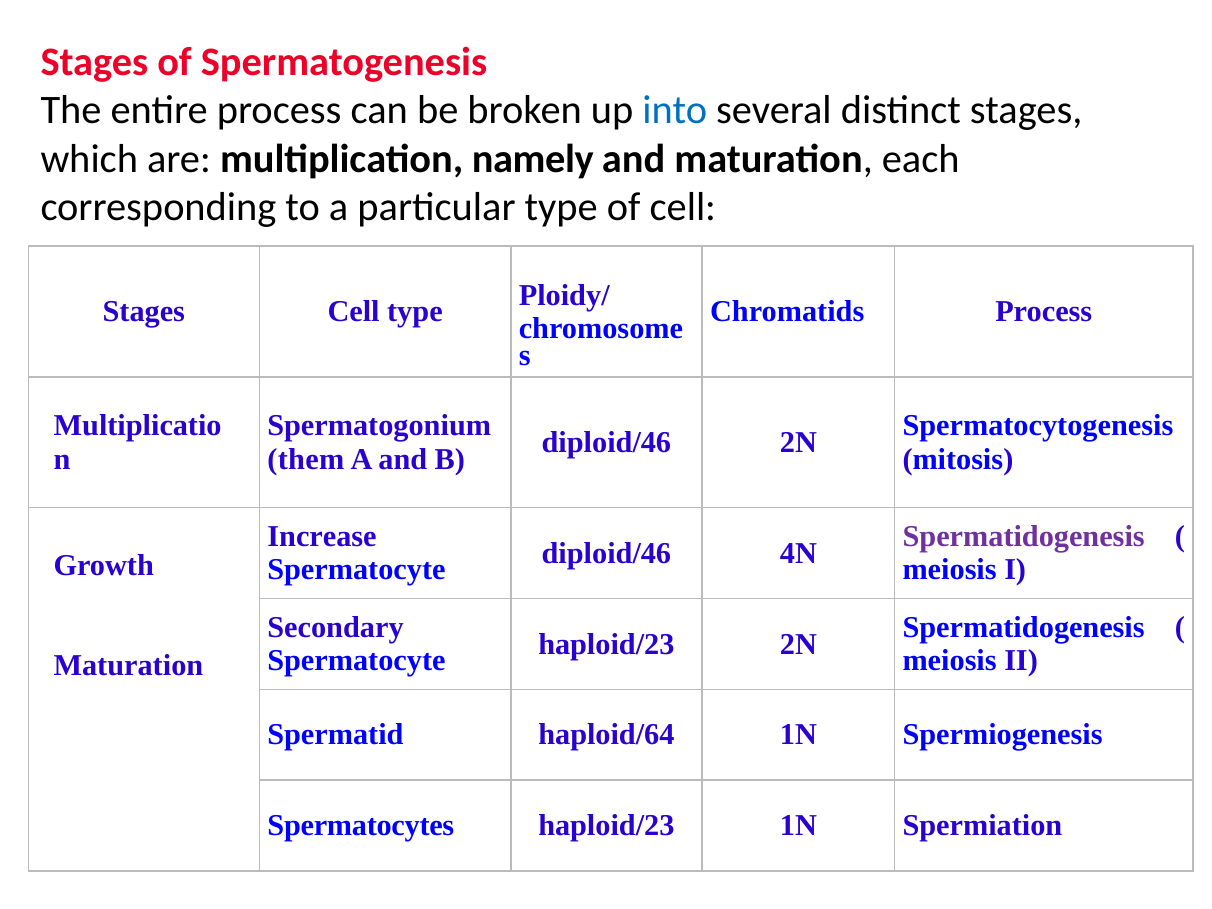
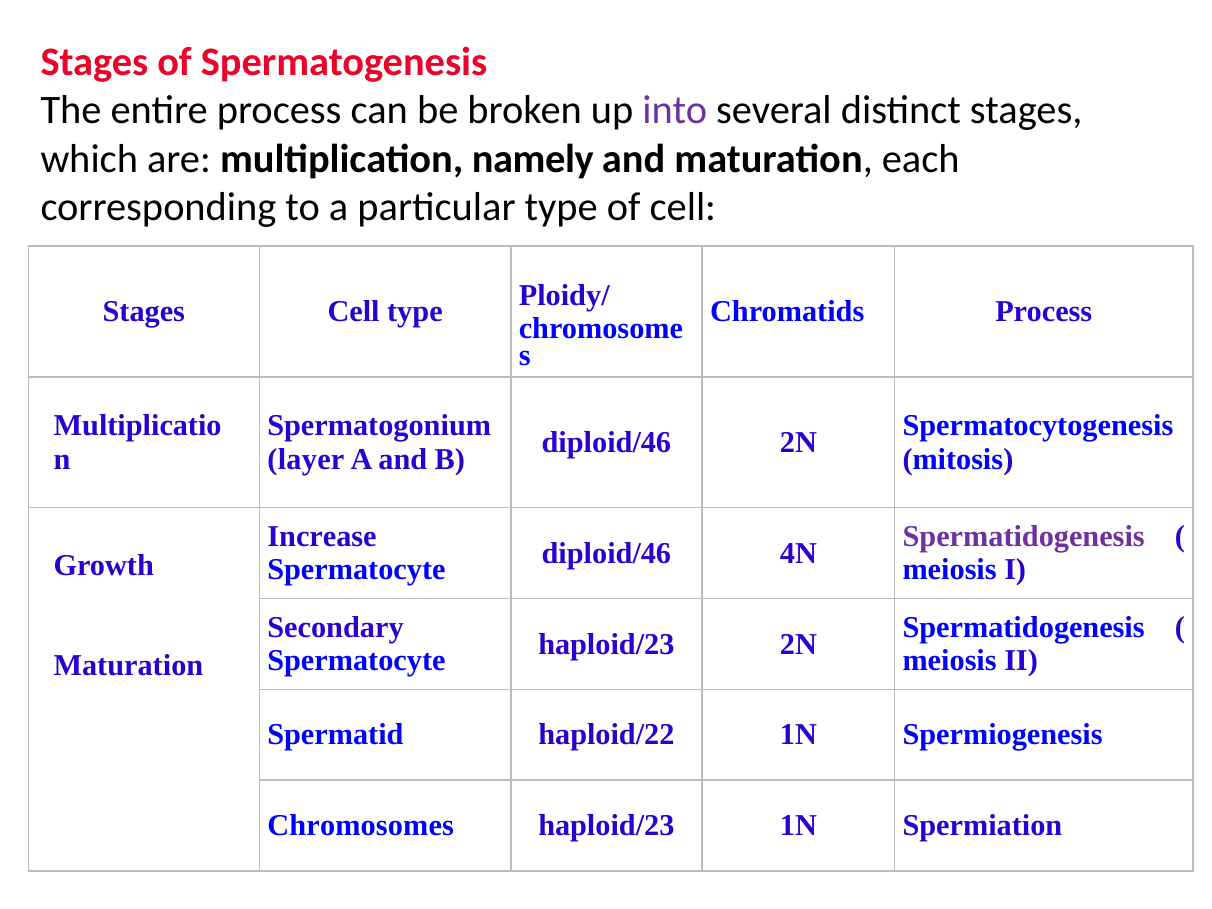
into colour: blue -> purple
them: them -> layer
haploid/64: haploid/64 -> haploid/22
Spermatocytes: Spermatocytes -> Chromosomes
